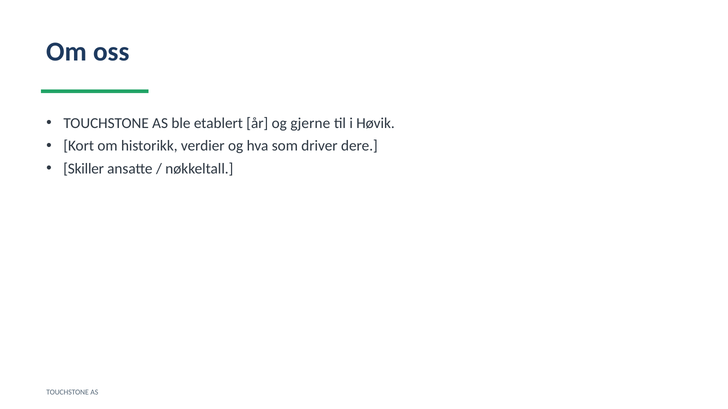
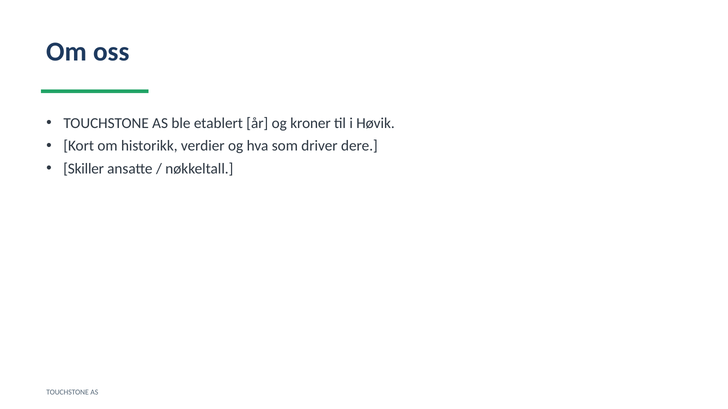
gjerne: gjerne -> kroner
